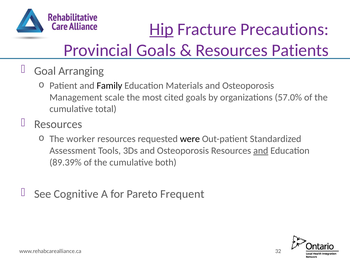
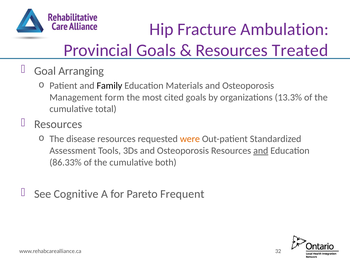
Hip underline: present -> none
Precautions: Precautions -> Ambulation
Patients: Patients -> Treated
scale: scale -> form
57.0%: 57.0% -> 13.3%
worker: worker -> disease
were colour: black -> orange
89.39%: 89.39% -> 86.33%
